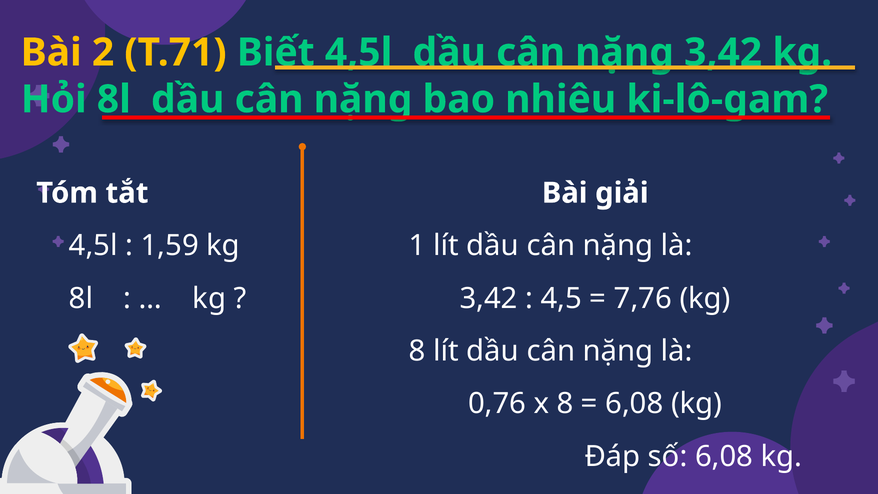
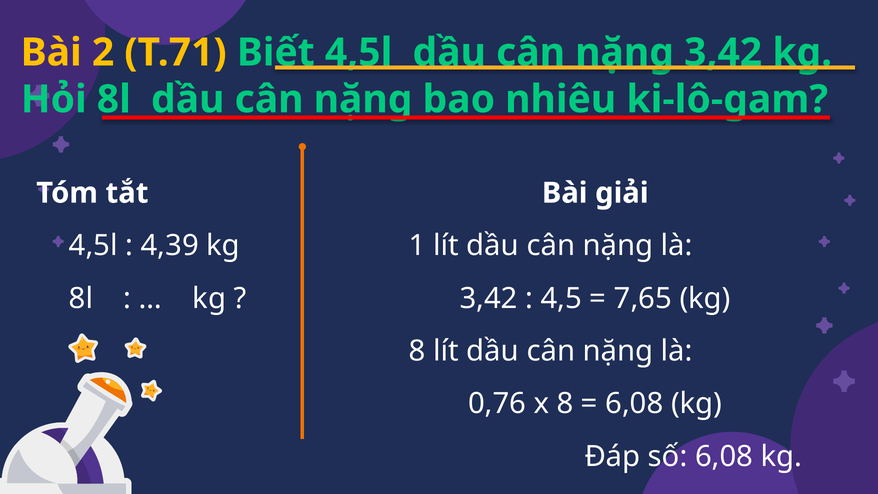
1,59: 1,59 -> 4,39
7,76: 7,76 -> 7,65
